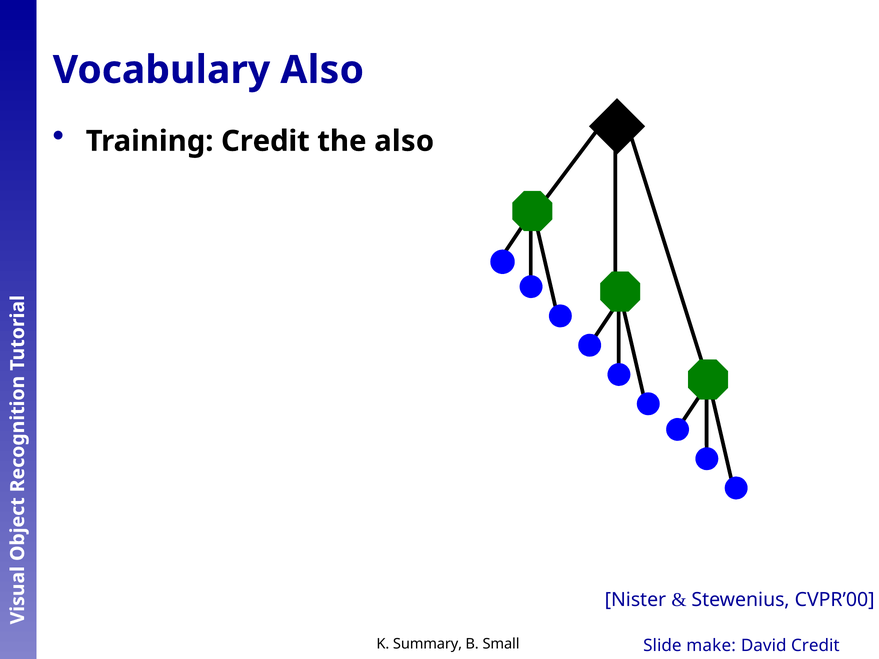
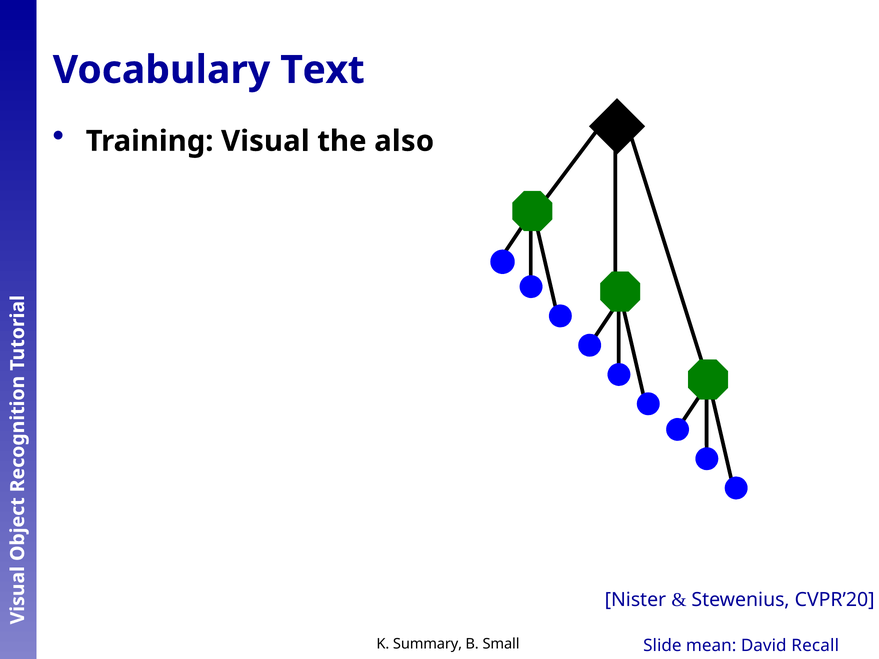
Vocabulary Also: Also -> Text
Training Credit: Credit -> Visual
CVPR’00: CVPR’00 -> CVPR’20
make: make -> mean
David Credit: Credit -> Recall
